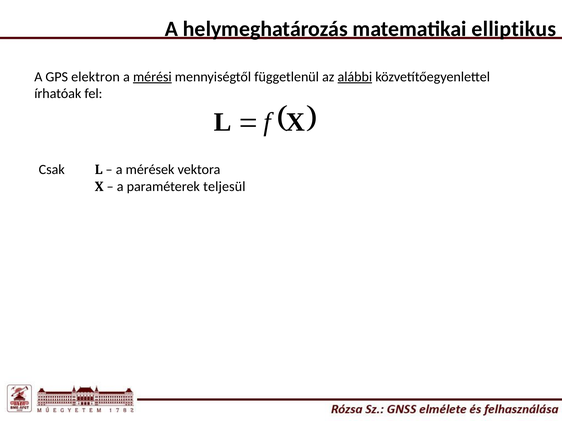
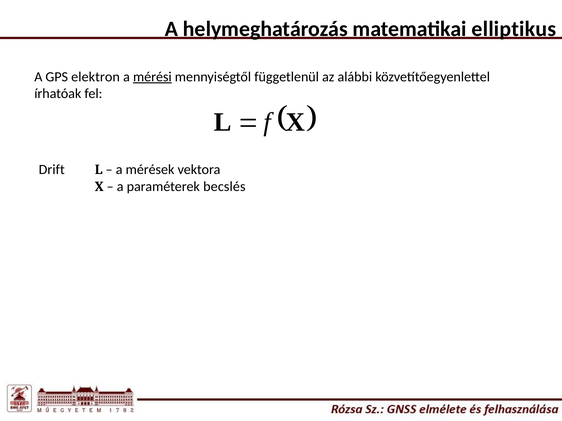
alábbi underline: present -> none
Csak: Csak -> Drift
teljesül: teljesül -> becslés
